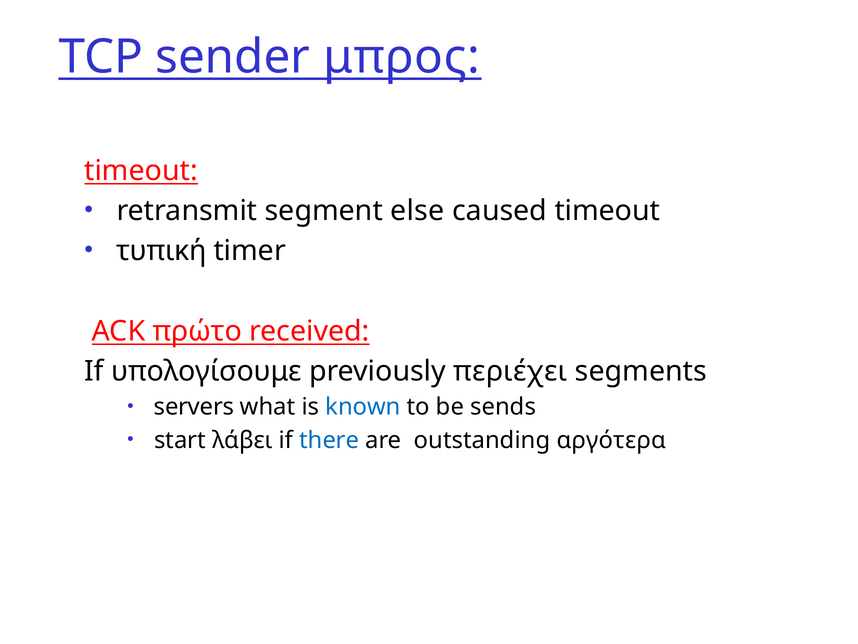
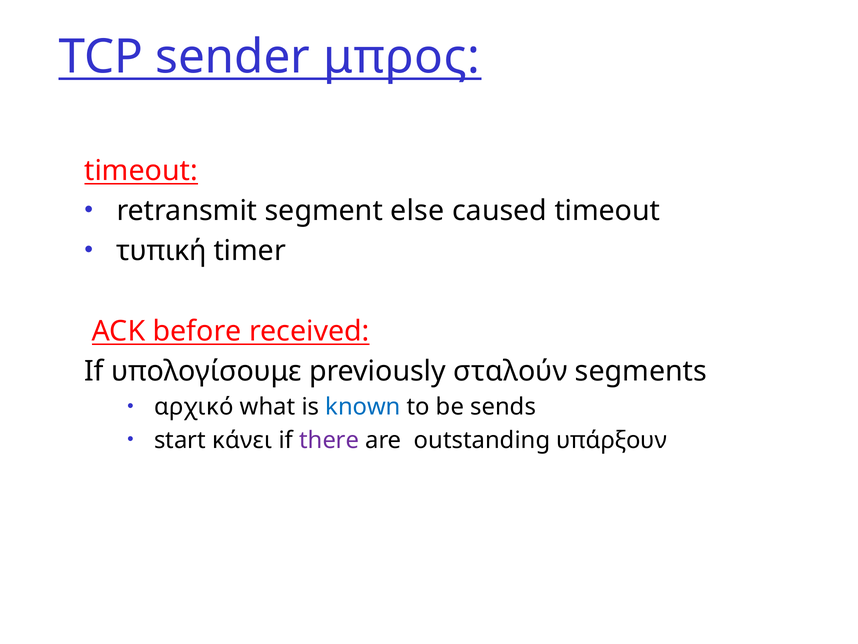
πρώτο: πρώτο -> before
περιέχει: περιέχει -> σταλούν
servers: servers -> αρχικό
λάβει: λάβει -> κάνει
there colour: blue -> purple
αργότερα: αργότερα -> υπάρξουν
